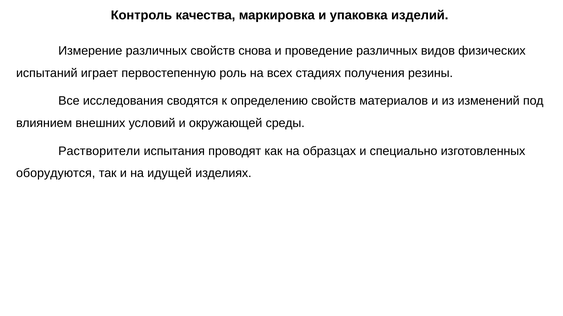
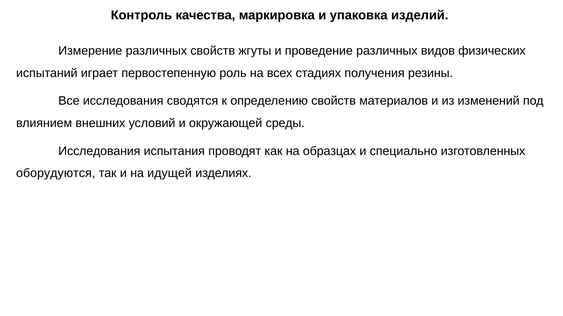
снова: снова -> жгуты
Растворители at (99, 151): Растворители -> Исследования
